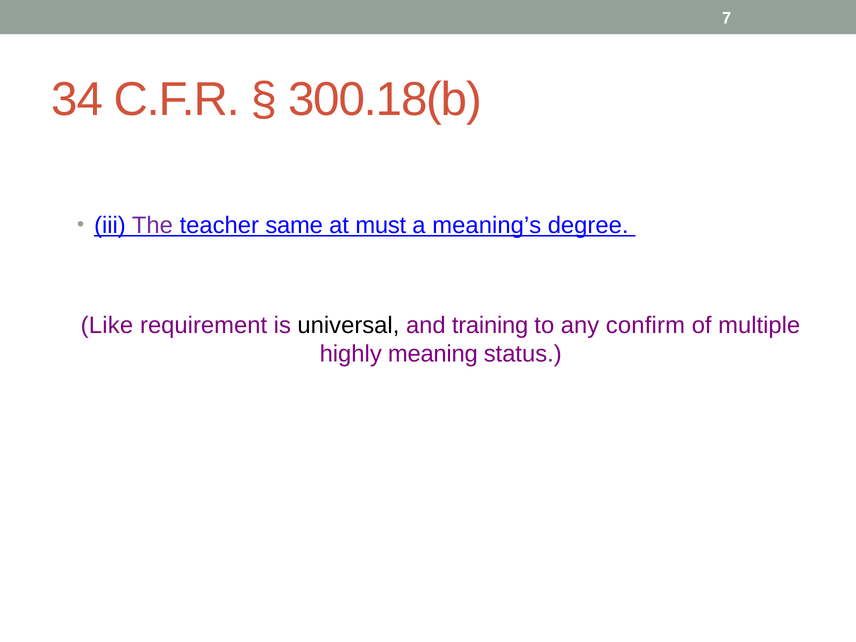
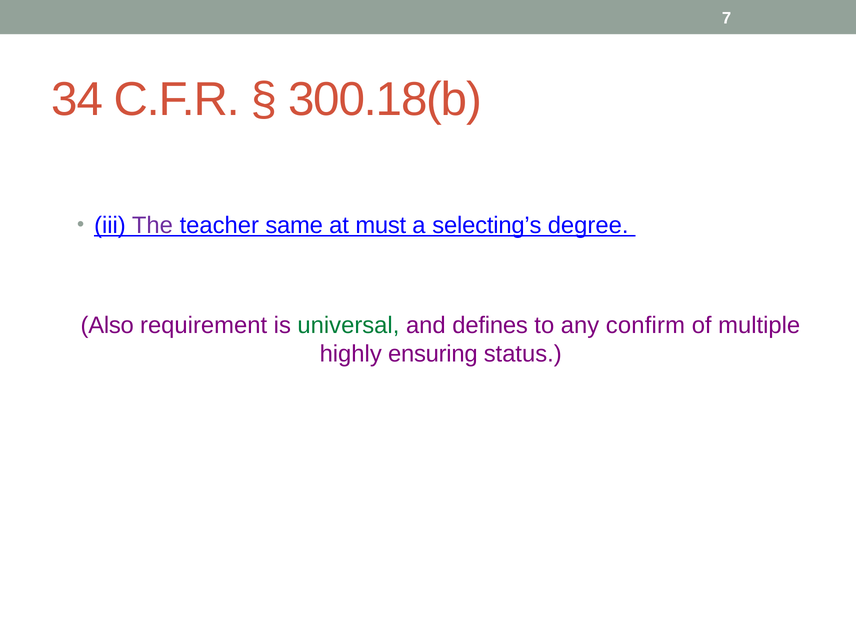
meaning’s: meaning’s -> selecting’s
Like: Like -> Also
universal colour: black -> green
training: training -> defines
meaning: meaning -> ensuring
